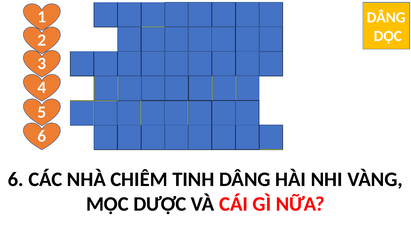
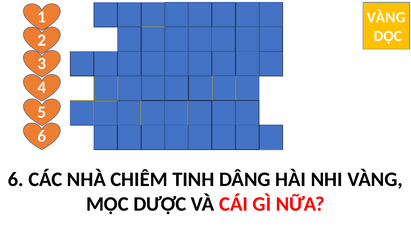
DÂNG at (386, 18): DÂNG -> VÀNG
